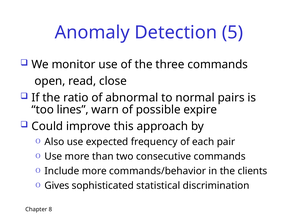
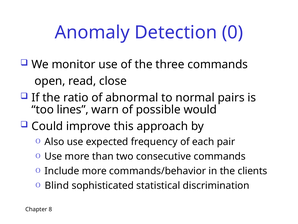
5: 5 -> 0
expire: expire -> would
Gives: Gives -> Blind
